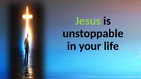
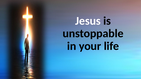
Jesus colour: light green -> white
